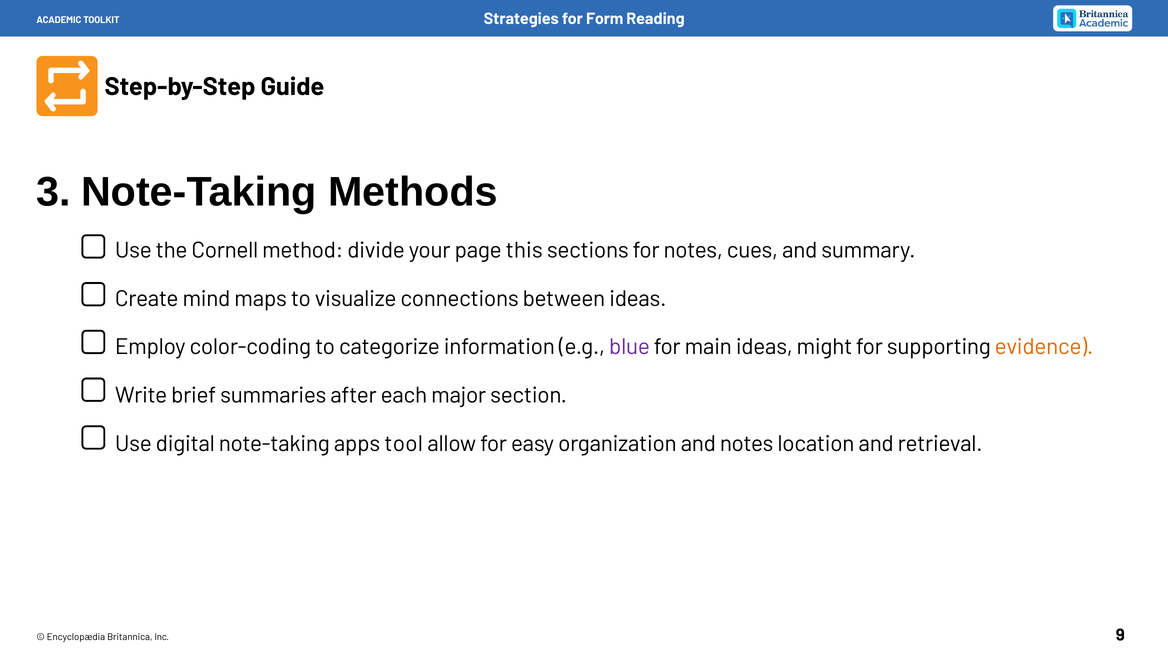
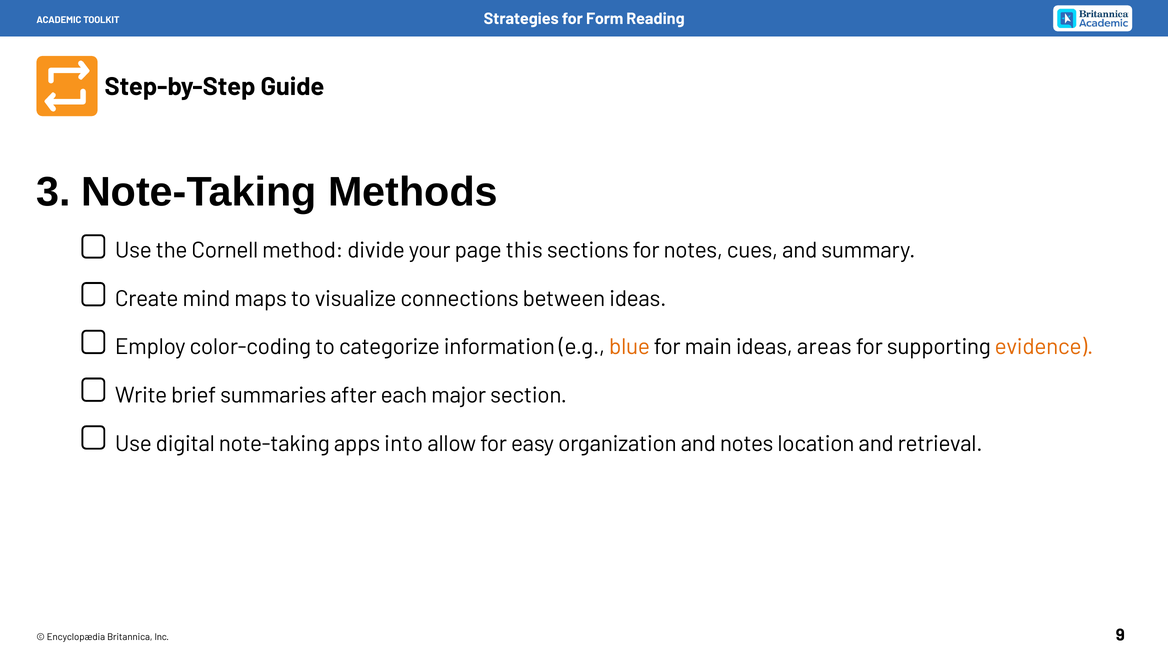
blue colour: purple -> orange
might: might -> areas
tool: tool -> into
